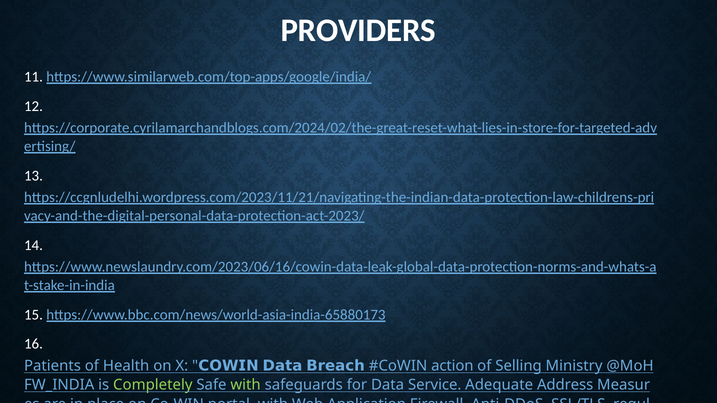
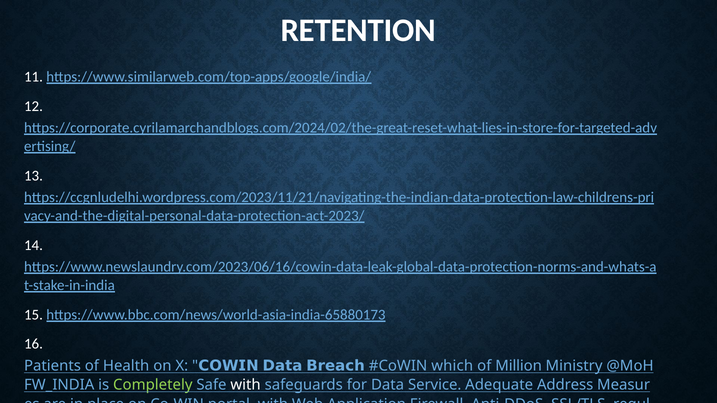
PROVIDERS: PROVIDERS -> RETENTION
action: action -> which
Selling: Selling -> Million
with at (246, 385) colour: light green -> white
